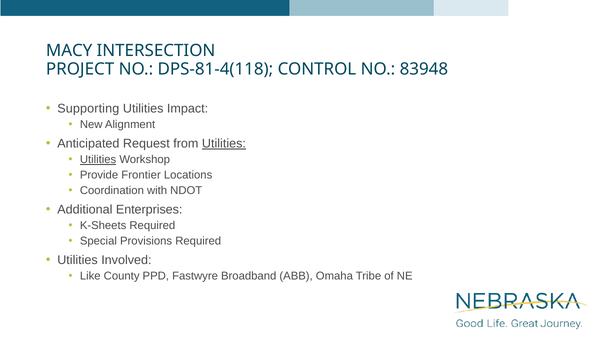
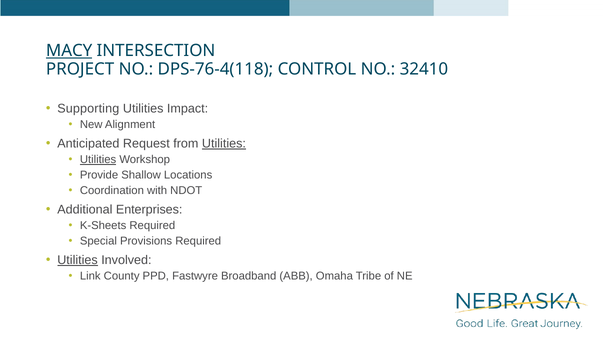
MACY underline: none -> present
DPS-81-4(118: DPS-81-4(118 -> DPS-76-4(118
83948: 83948 -> 32410
Frontier: Frontier -> Shallow
Utilities at (78, 260) underline: none -> present
Like: Like -> Link
